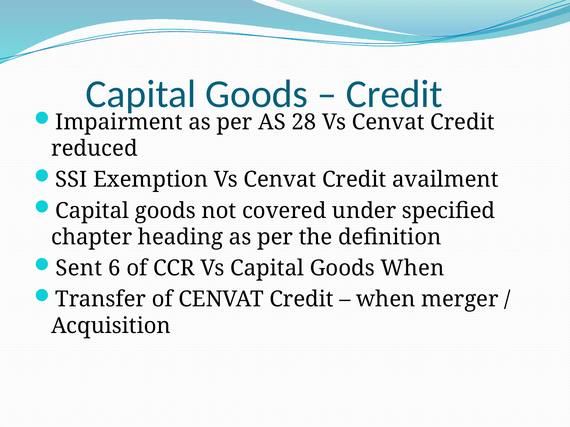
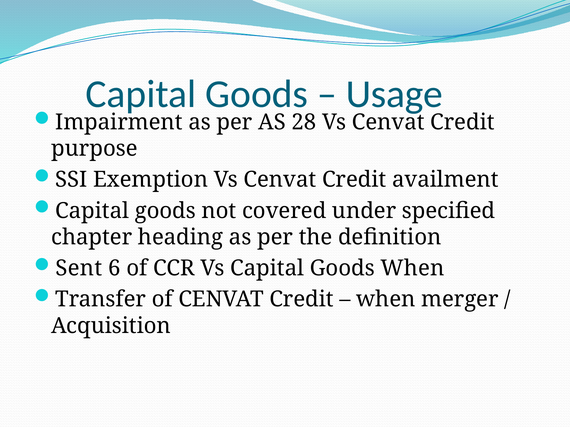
Credit at (394, 94): Credit -> Usage
reduced: reduced -> purpose
